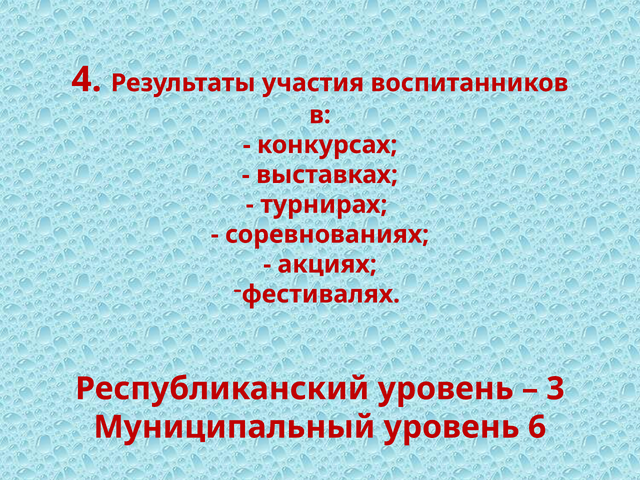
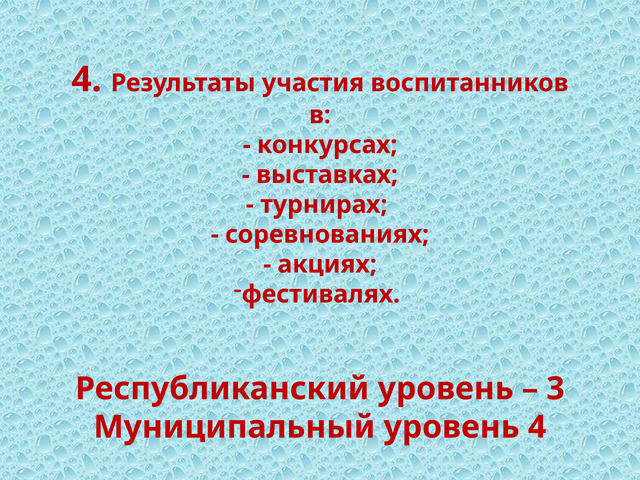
уровень 6: 6 -> 4
